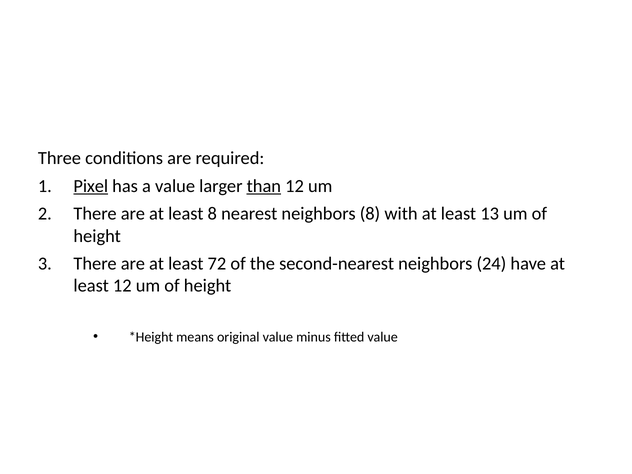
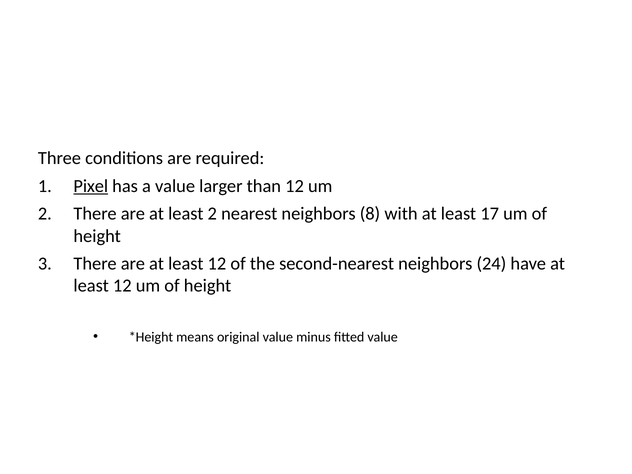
than underline: present -> none
least 8: 8 -> 2
13: 13 -> 17
are at least 72: 72 -> 12
